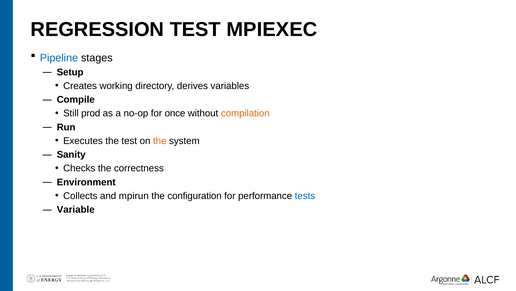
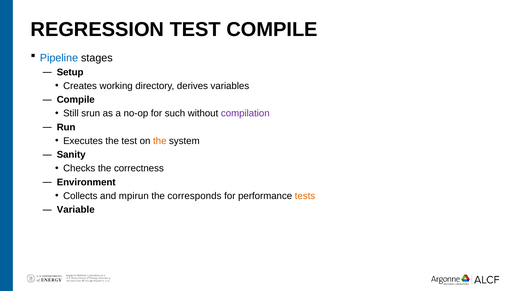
TEST MPIEXEC: MPIEXEC -> COMPILE
prod: prod -> srun
once: once -> such
compilation colour: orange -> purple
configuration: configuration -> corresponds
tests colour: blue -> orange
